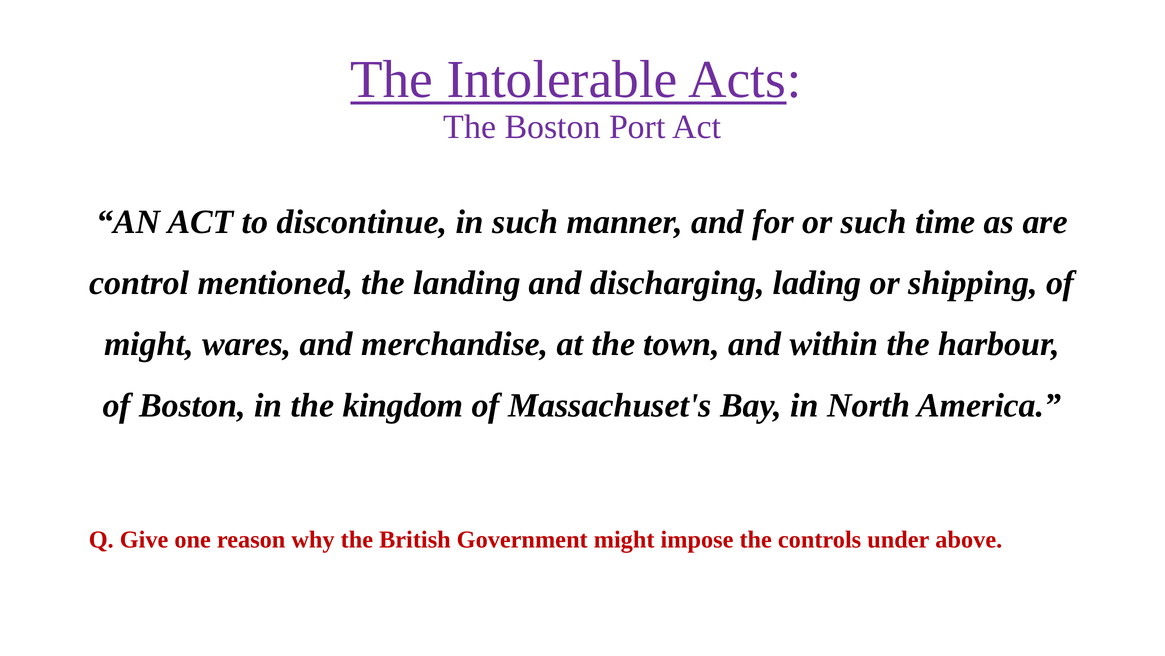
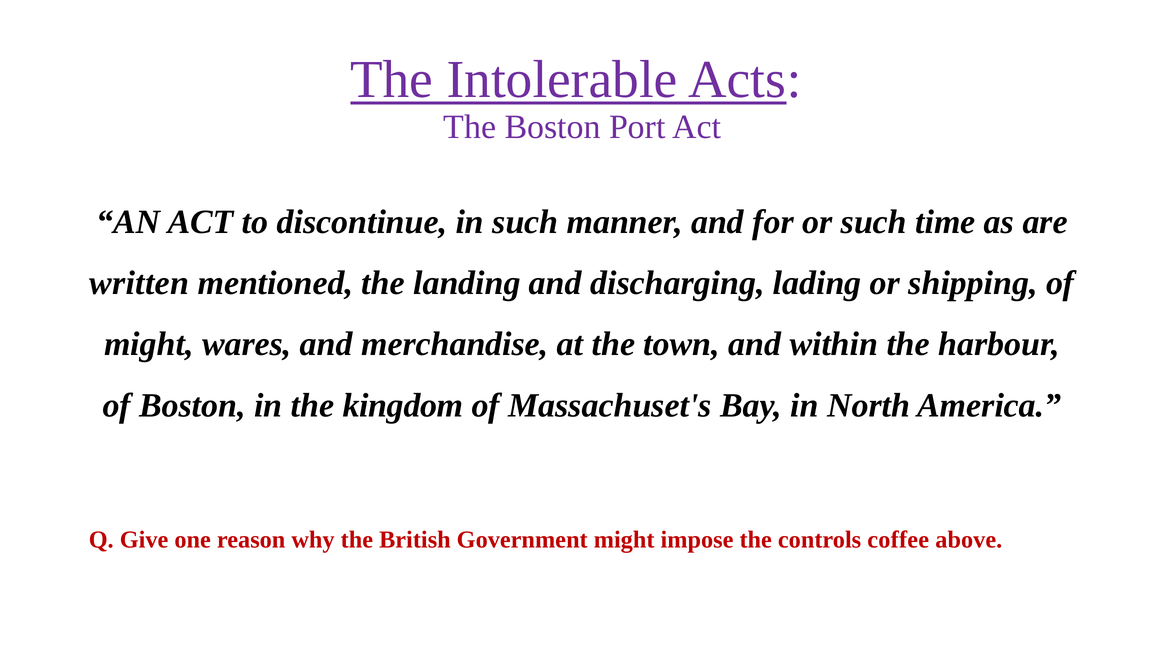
control: control -> written
under: under -> coffee
